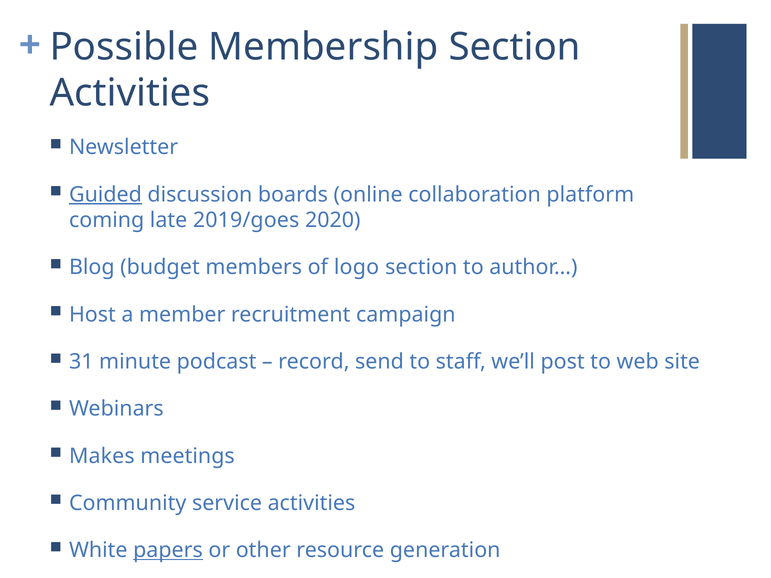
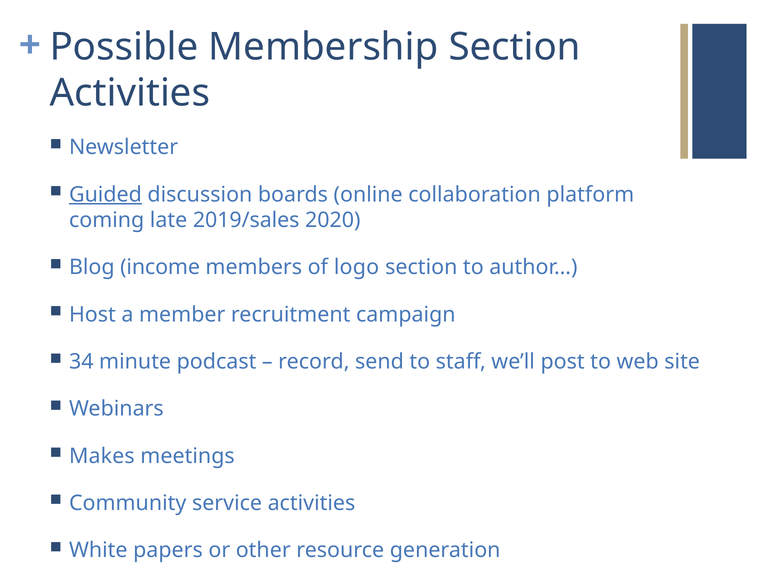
2019/goes: 2019/goes -> 2019/sales
budget: budget -> income
31: 31 -> 34
papers underline: present -> none
